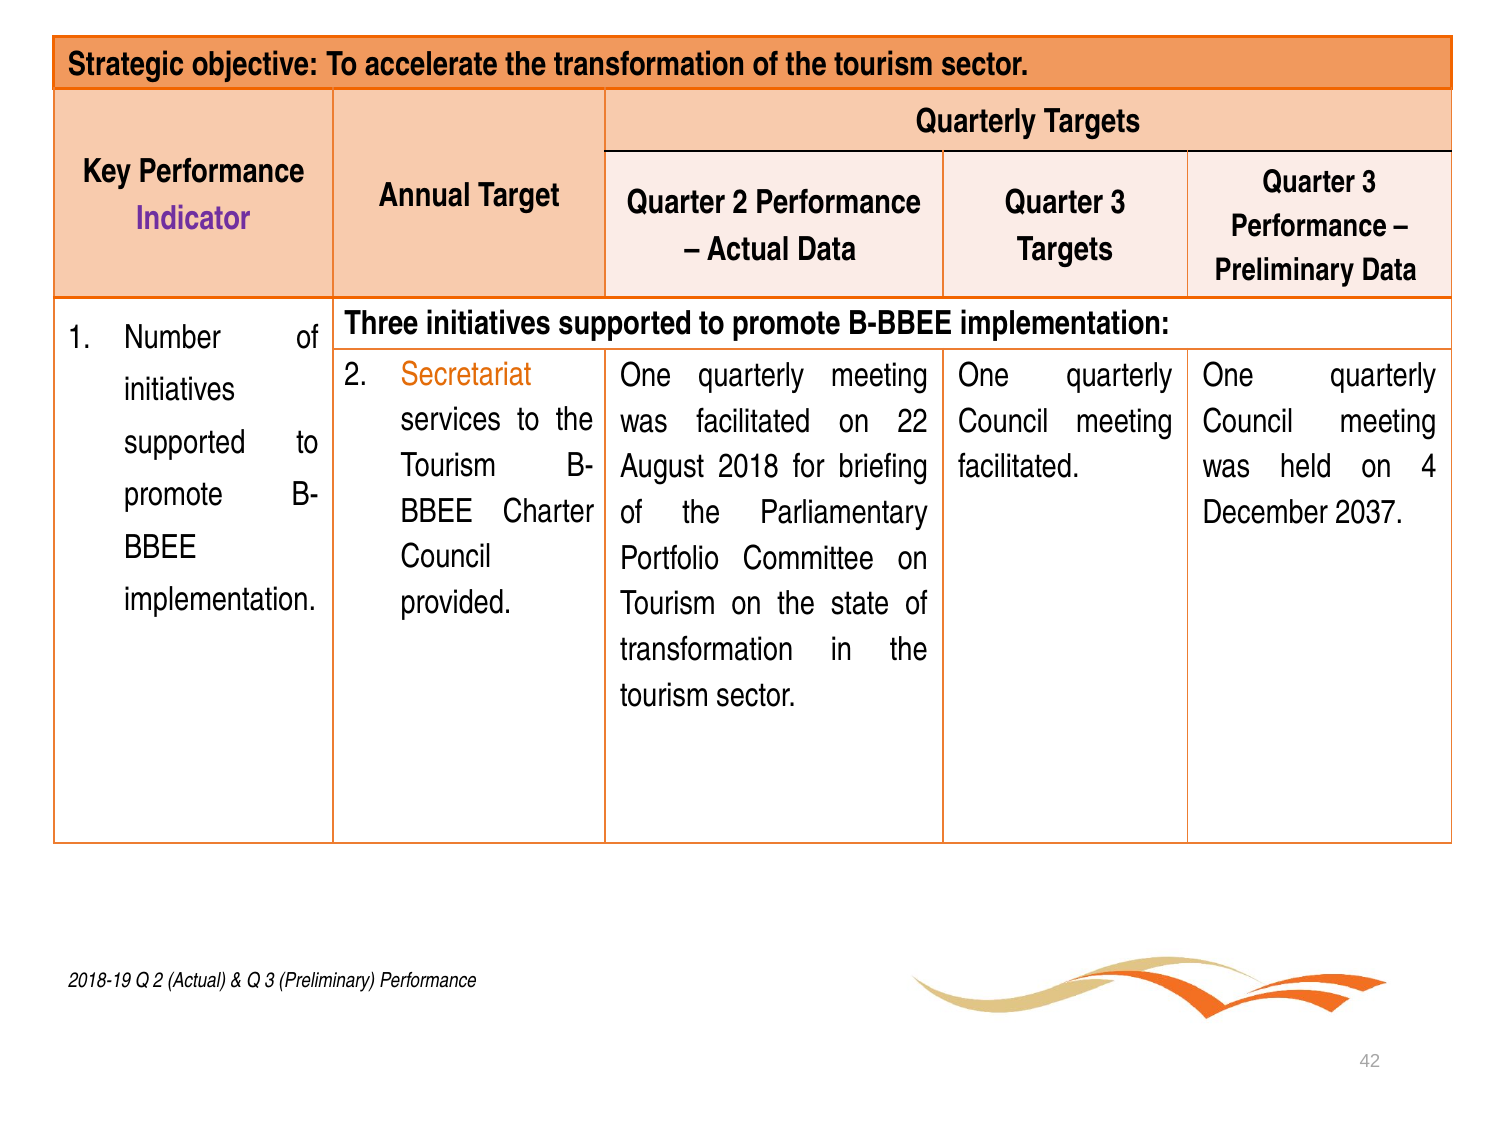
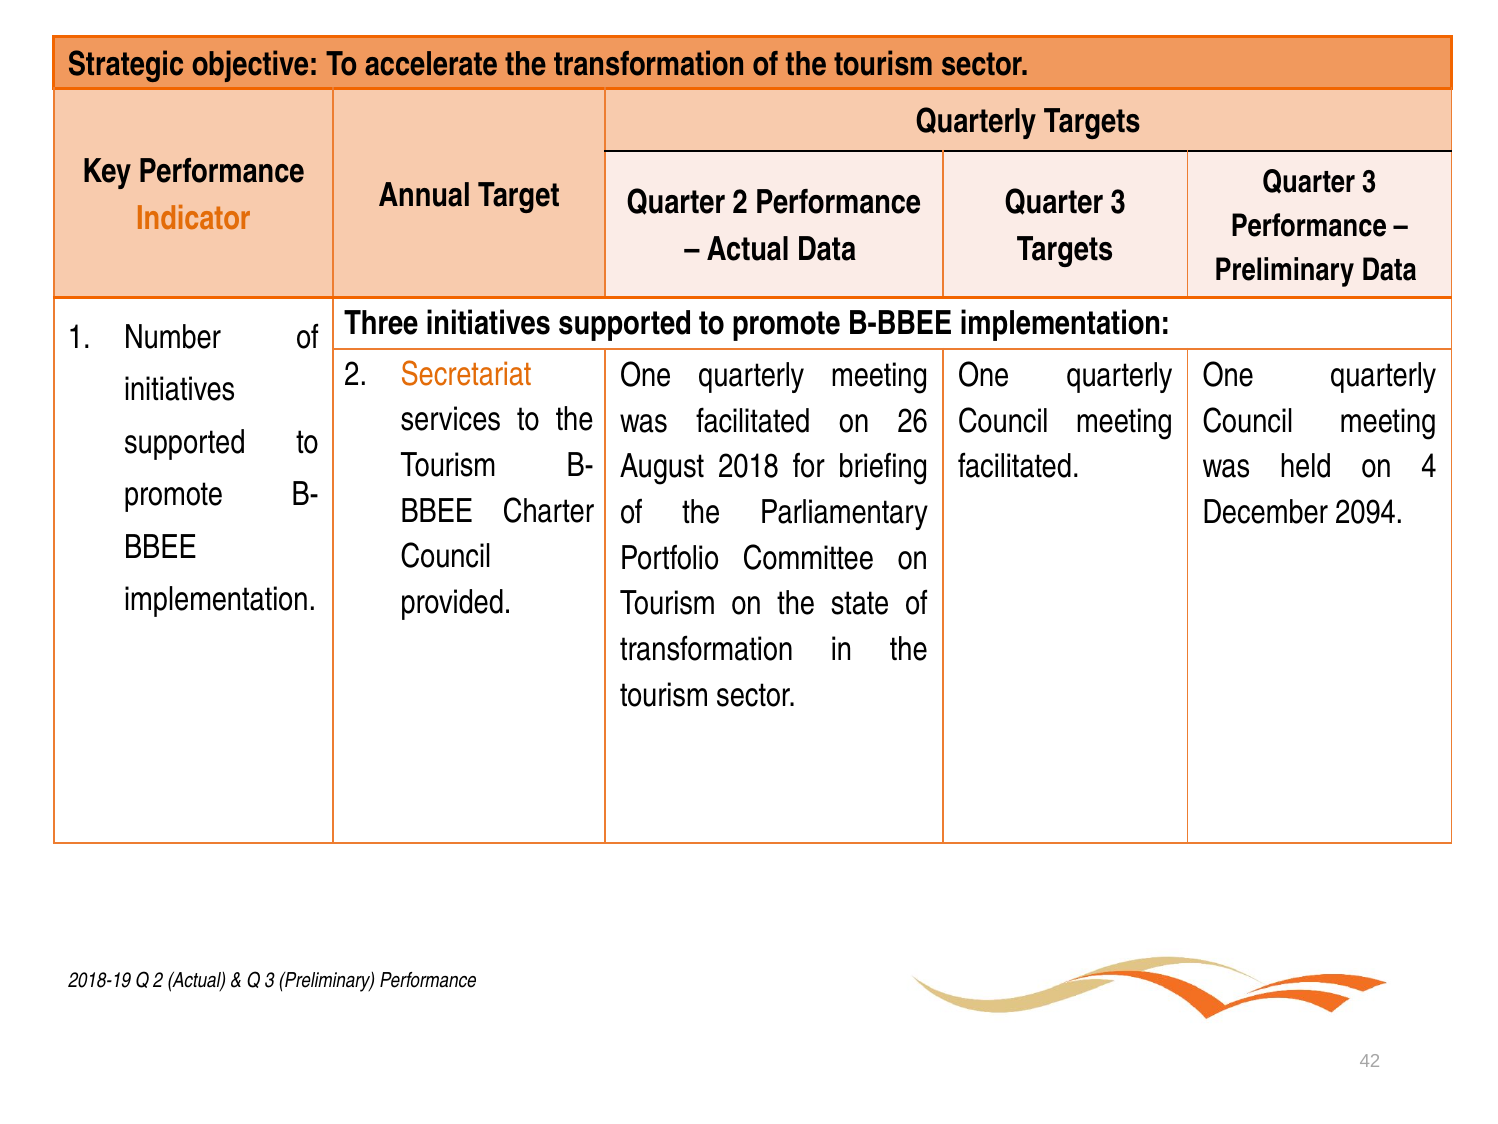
Indicator colour: purple -> orange
22: 22 -> 26
2037: 2037 -> 2094
